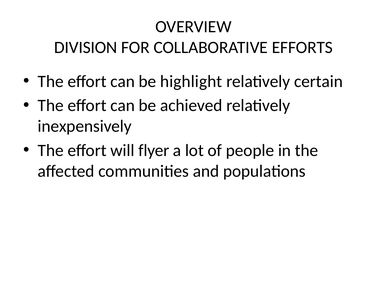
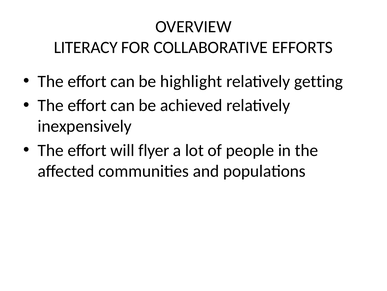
DIVISION: DIVISION -> LITERACY
certain: certain -> getting
